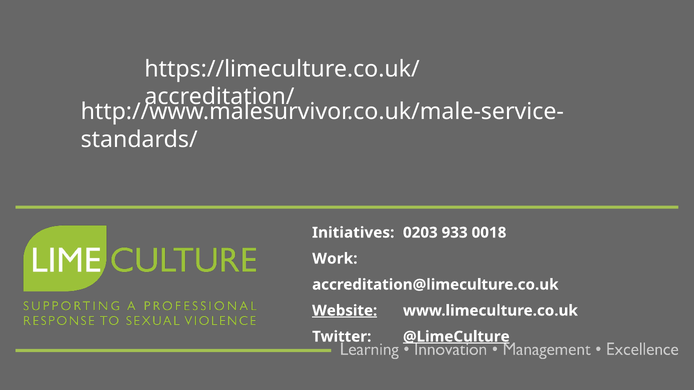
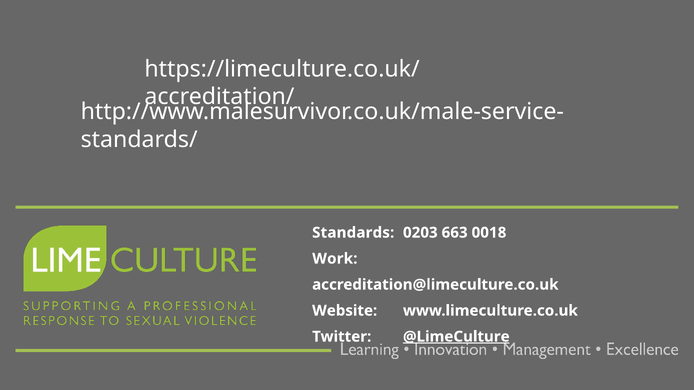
Initiatives: Initiatives -> Standards
933: 933 -> 663
Website underline: present -> none
